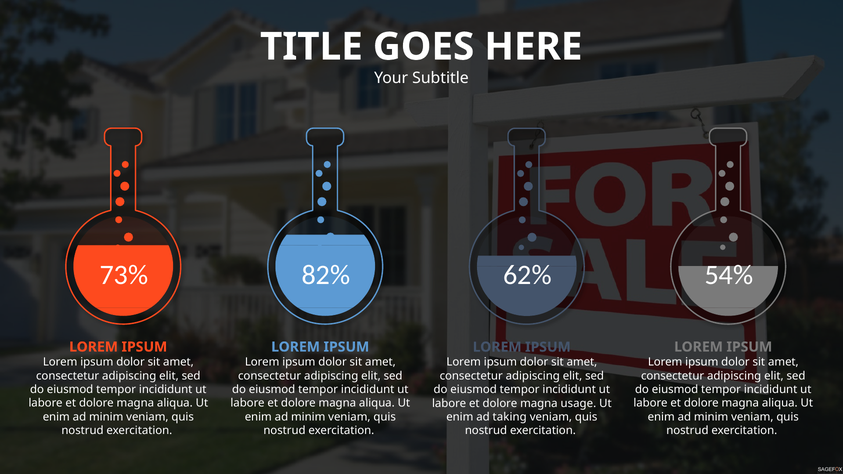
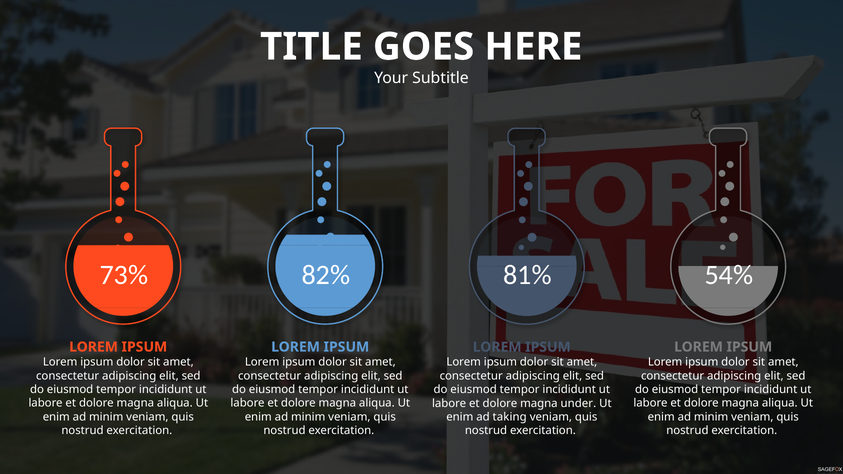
62%: 62% -> 81%
usage: usage -> under
